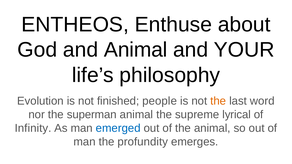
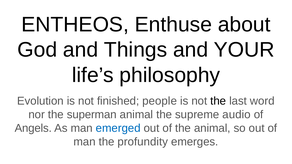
and Animal: Animal -> Things
the at (218, 101) colour: orange -> black
lyrical: lyrical -> audio
Infinity: Infinity -> Angels
